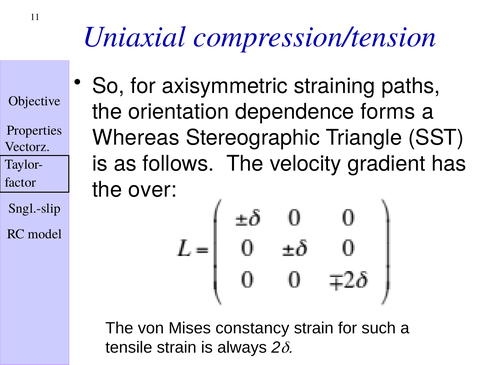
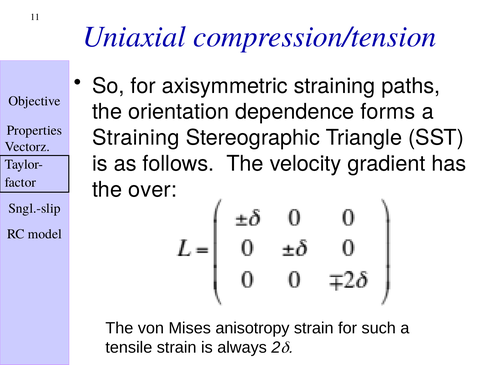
Whereas at (136, 138): Whereas -> Straining
constancy: constancy -> anisotropy
